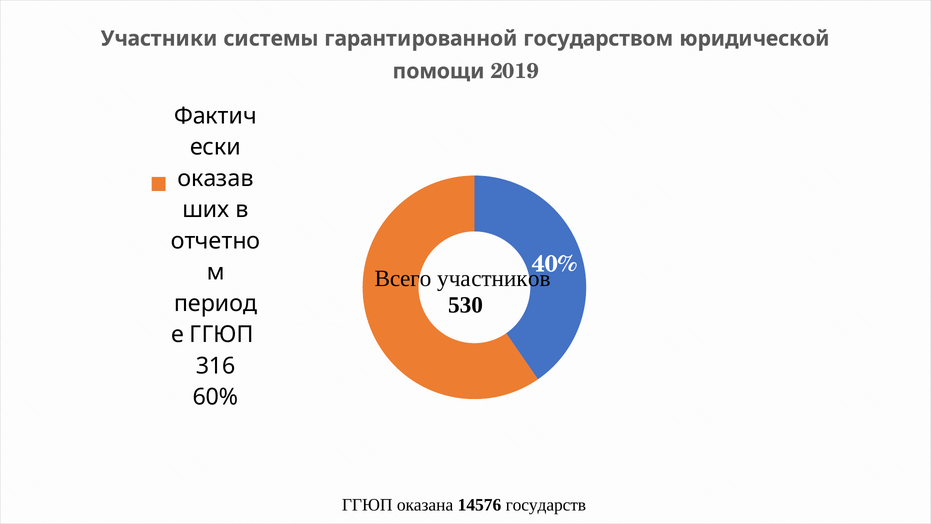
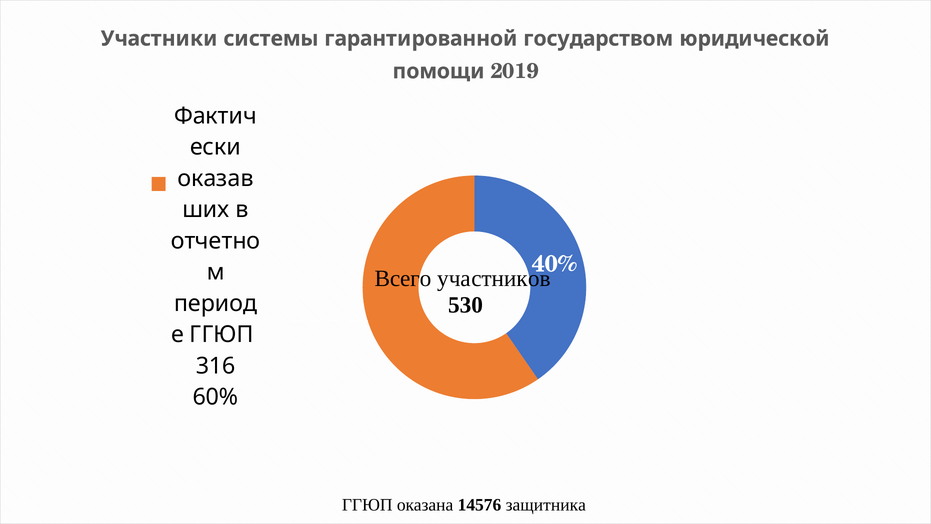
государств: государств -> защитника
